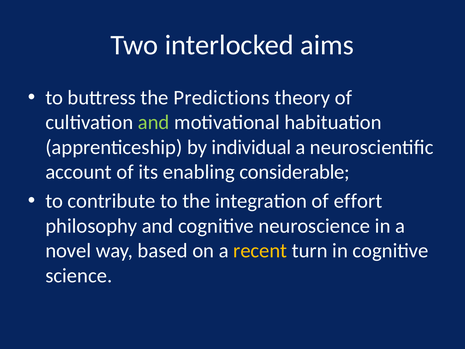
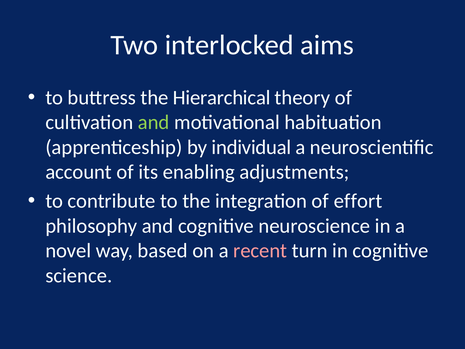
Predictions: Predictions -> Hierarchical
considerable: considerable -> adjustments
recent colour: yellow -> pink
